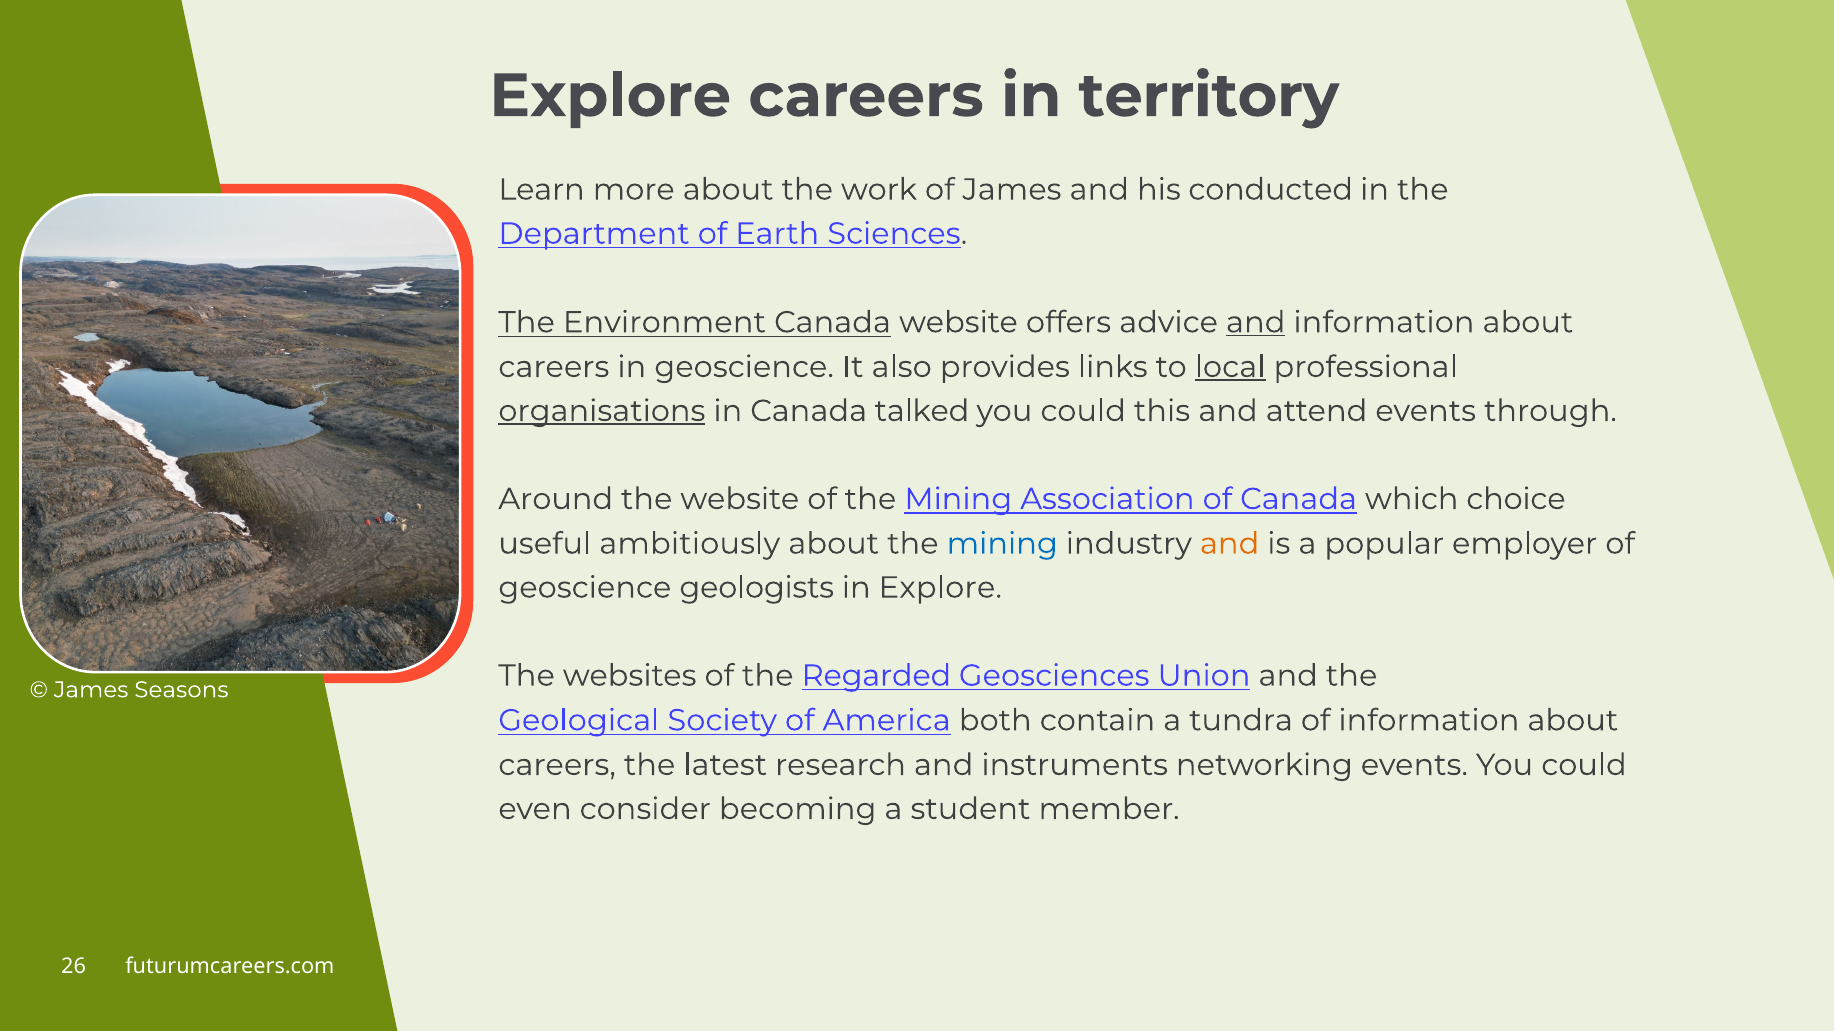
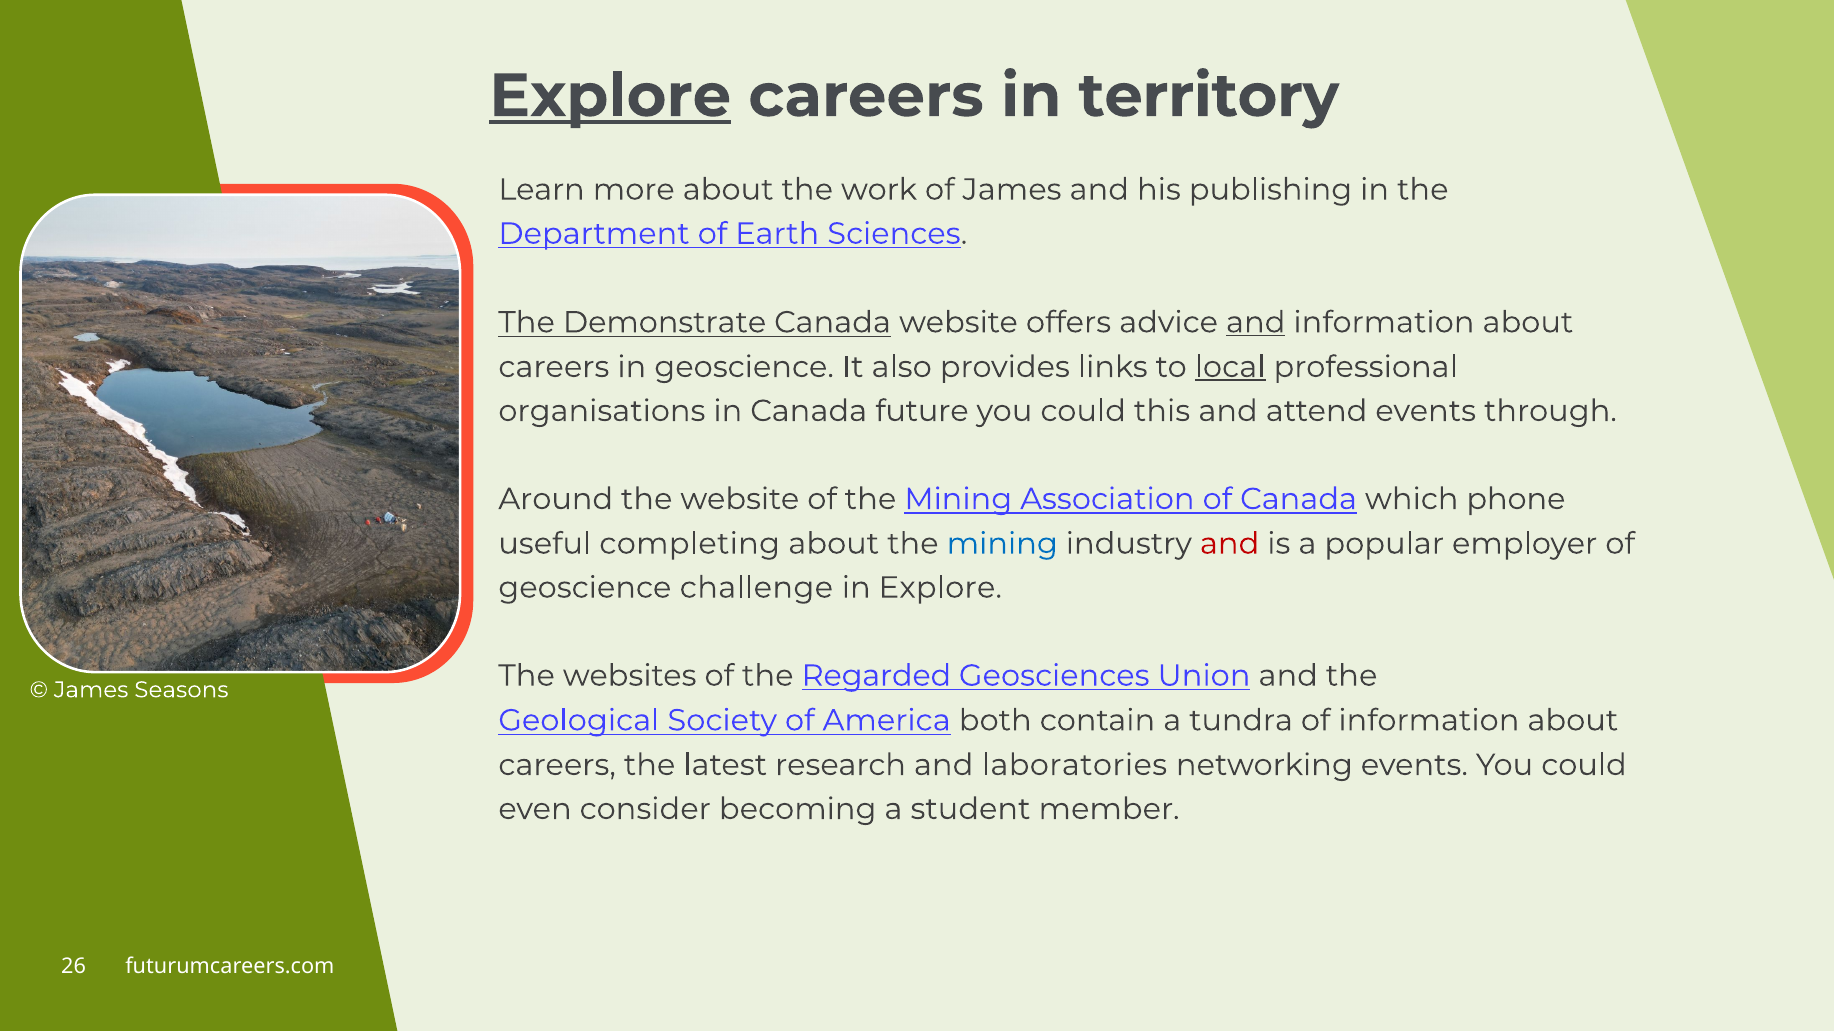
Explore at (610, 96) underline: none -> present
conducted: conducted -> publishing
Environment: Environment -> Demonstrate
organisations underline: present -> none
talked: talked -> future
choice: choice -> phone
ambitiously: ambitiously -> completing
and at (1230, 544) colour: orange -> red
geologists: geologists -> challenge
instruments: instruments -> laboratories
